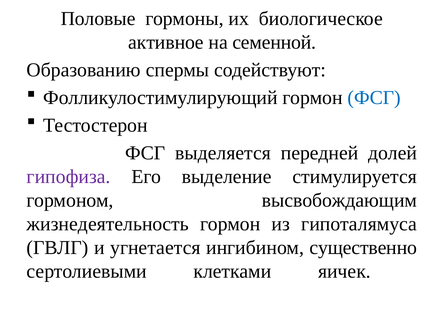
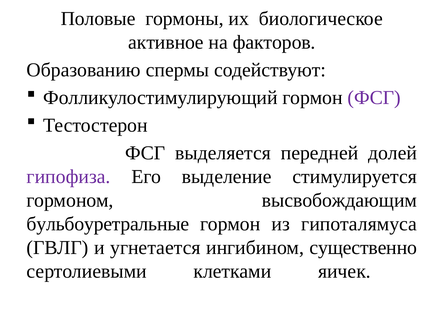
семенной: семенной -> факторов
ФСГ at (374, 98) colour: blue -> purple
жизнедеятельность: жизнедеятельность -> бульбоуретральные
